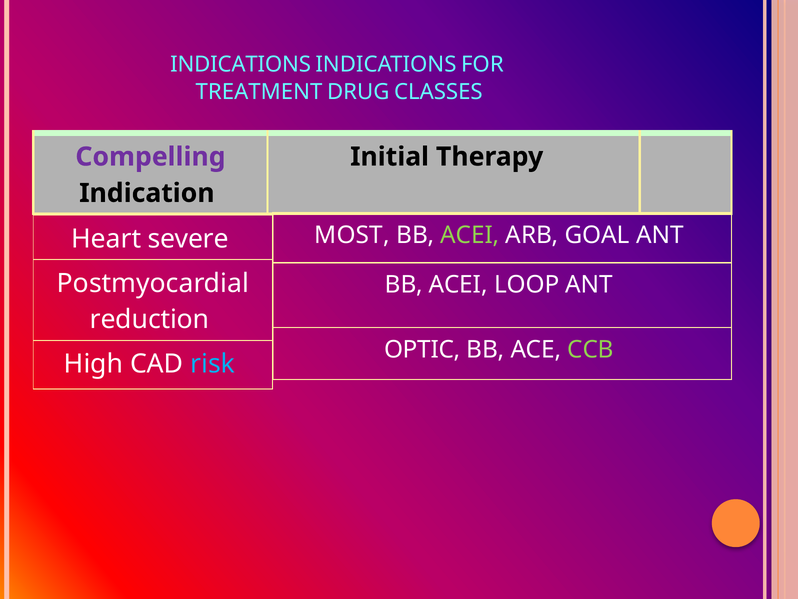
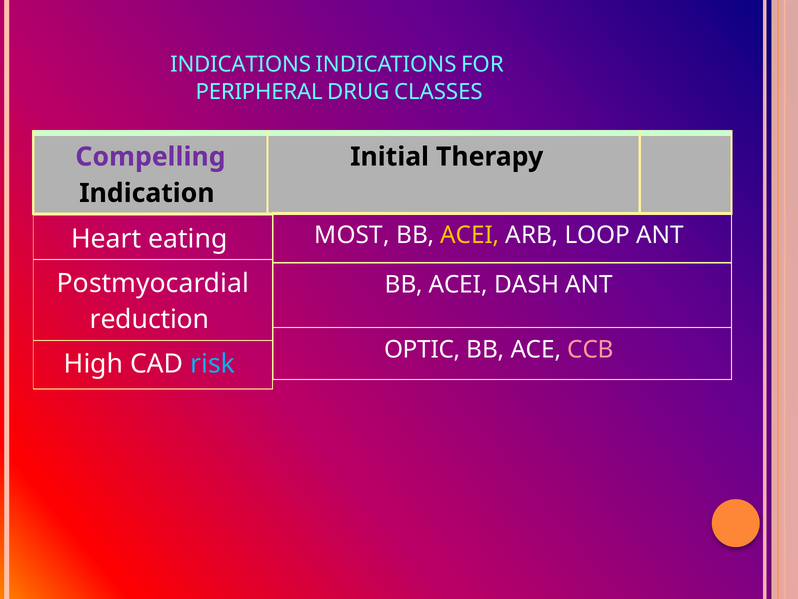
TREATMENT: TREATMENT -> PERIPHERAL
ACEI at (470, 235) colour: light green -> yellow
GOAL: GOAL -> LOOP
severe: severe -> eating
LOOP: LOOP -> DASH
CCB colour: light green -> pink
